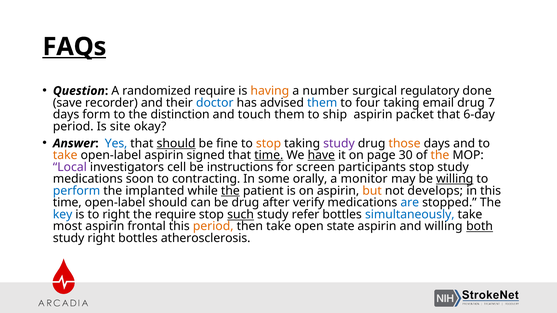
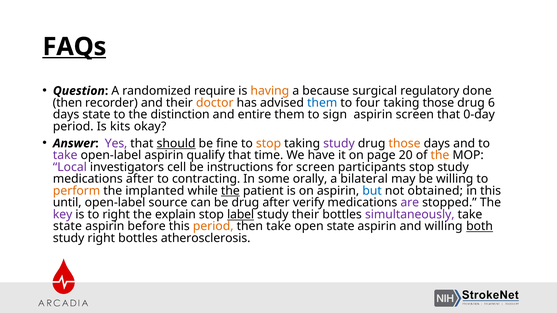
number: number -> because
save at (67, 103): save -> then
doctor colour: blue -> orange
taking email: email -> those
7: 7 -> 6
days form: form -> state
touch: touch -> entire
ship: ship -> sign
aspirin packet: packet -> screen
6-day: 6-day -> 0-day
site: site -> kits
Yes colour: blue -> purple
take at (65, 155) colour: orange -> purple
signed: signed -> qualify
time at (269, 155) underline: present -> none
have underline: present -> none
30: 30 -> 20
medications soon: soon -> after
monitor: monitor -> bilateral
willing at (455, 179) underline: present -> none
perform colour: blue -> orange
but colour: orange -> blue
develops: develops -> obtained
time at (67, 203): time -> until
open-label should: should -> source
are colour: blue -> purple
key colour: blue -> purple
the require: require -> explain
such: such -> label
study refer: refer -> their
simultaneously colour: blue -> purple
most at (68, 226): most -> state
frontal: frontal -> before
